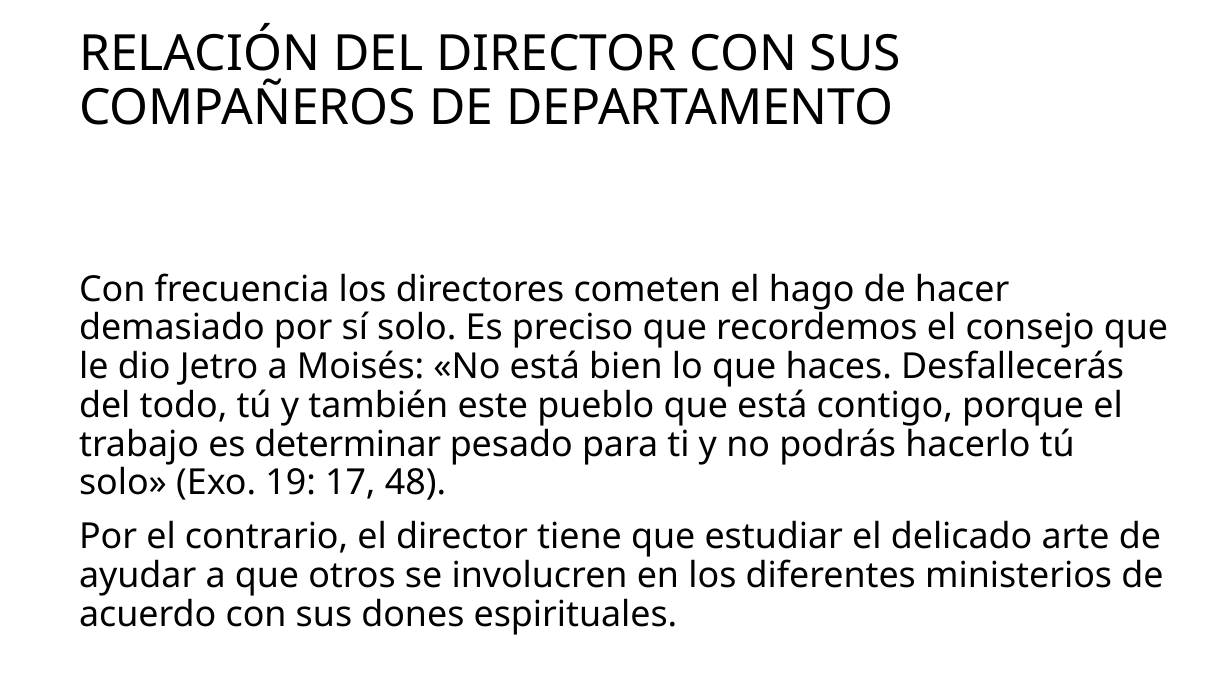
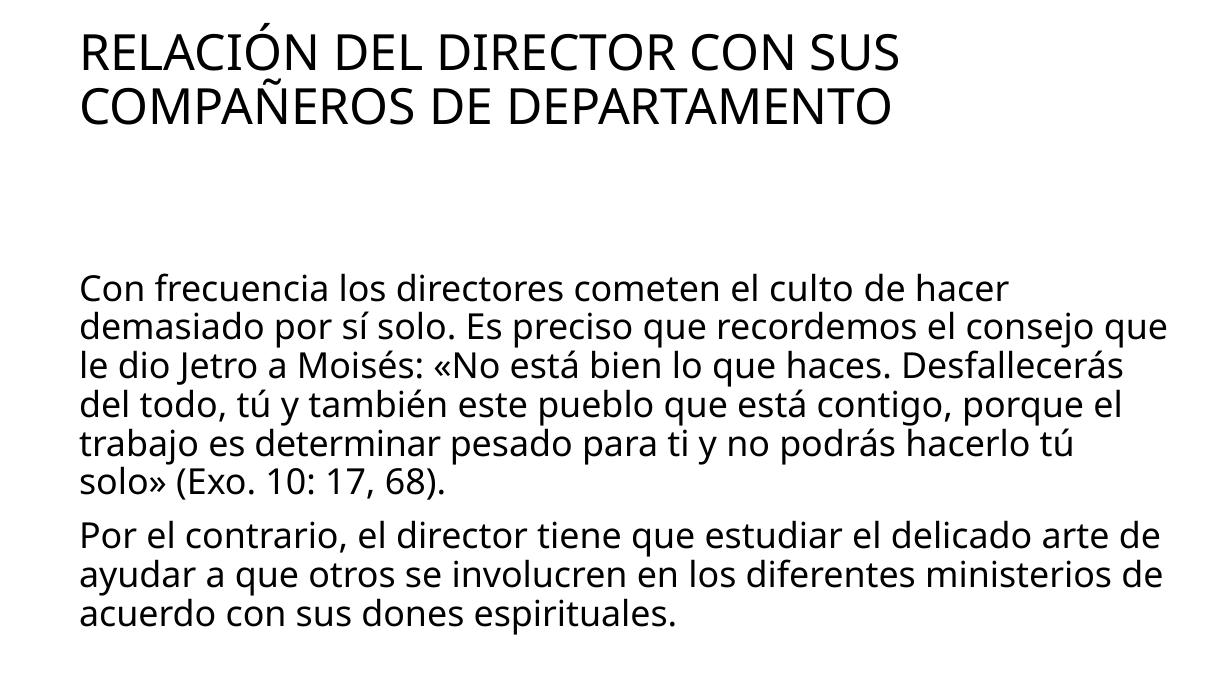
hago: hago -> culto
19: 19 -> 10
48: 48 -> 68
